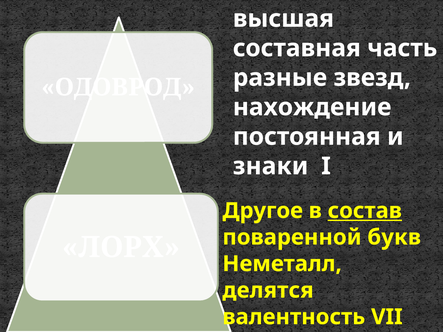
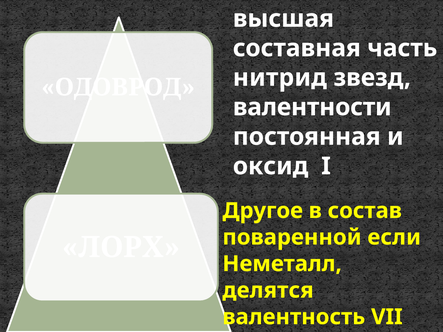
разные: разные -> нитрид
нахождение: нахождение -> валентности
знаки: знаки -> оксид
состав underline: present -> none
букв: букв -> если
